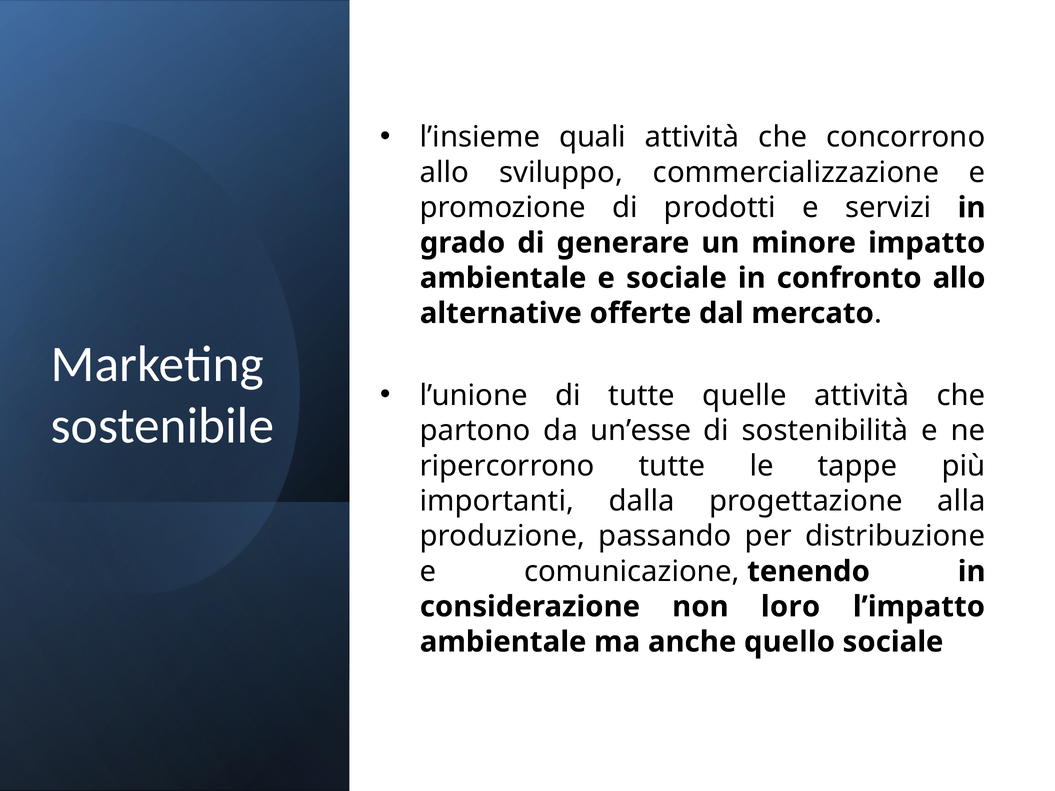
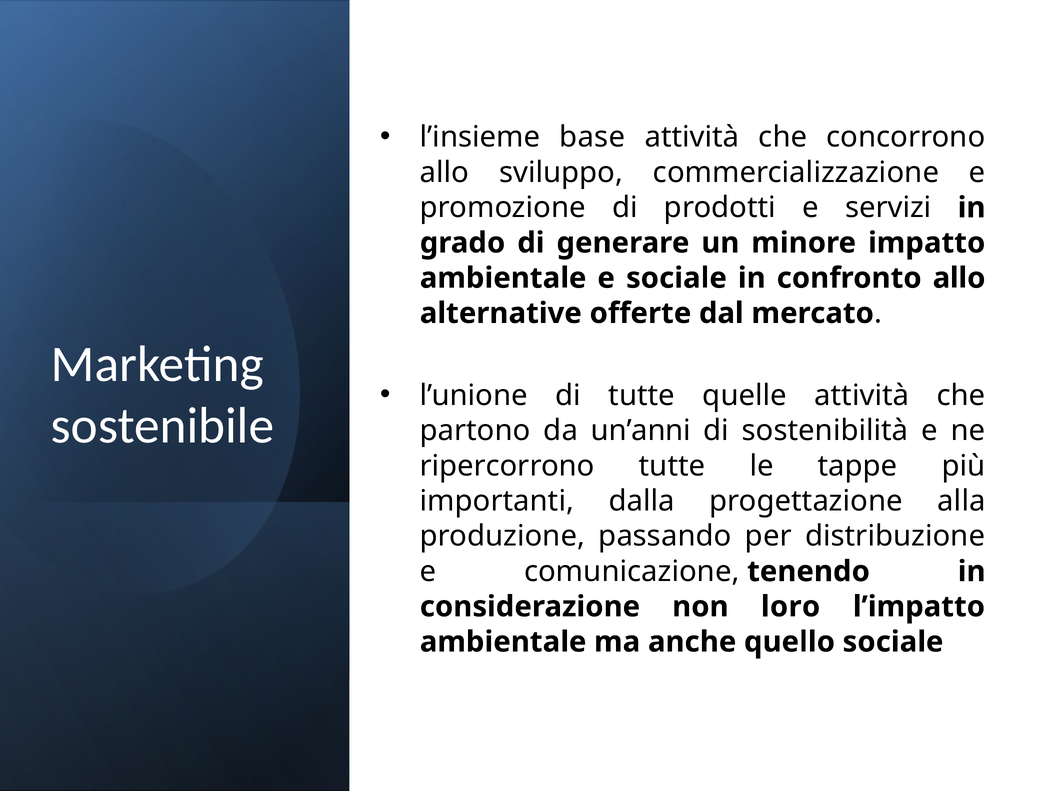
quali: quali -> base
un’esse: un’esse -> un’anni
